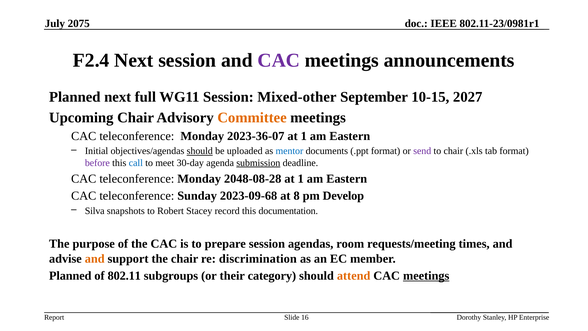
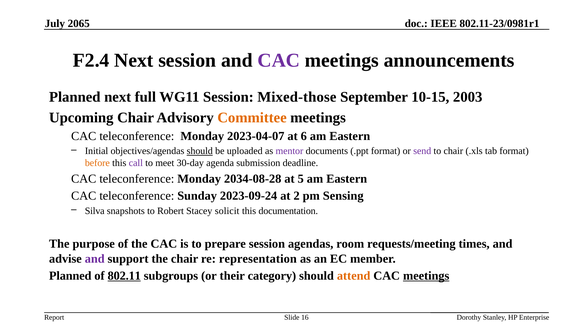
2075: 2075 -> 2065
Mixed-other: Mixed-other -> Mixed-those
2027: 2027 -> 2003
2023-36-07: 2023-36-07 -> 2023-04-07
1 at (304, 136): 1 -> 6
mentor colour: blue -> purple
before colour: purple -> orange
call colour: blue -> purple
submission underline: present -> none
2048-08-28: 2048-08-28 -> 2034-08-28
1 at (301, 179): 1 -> 5
2023-09-68: 2023-09-68 -> 2023-09-24
8: 8 -> 2
Develop: Develop -> Sensing
record: record -> solicit
and at (95, 258) colour: orange -> purple
discrimination: discrimination -> representation
802.11 underline: none -> present
